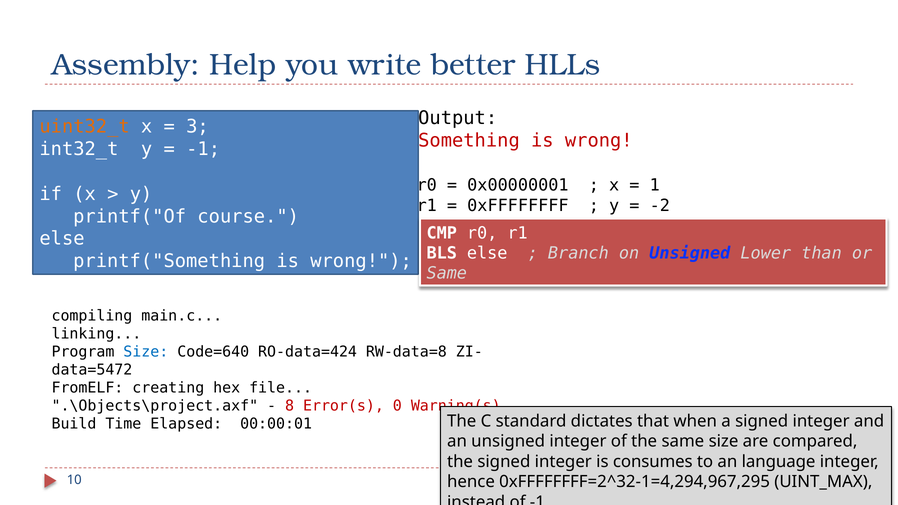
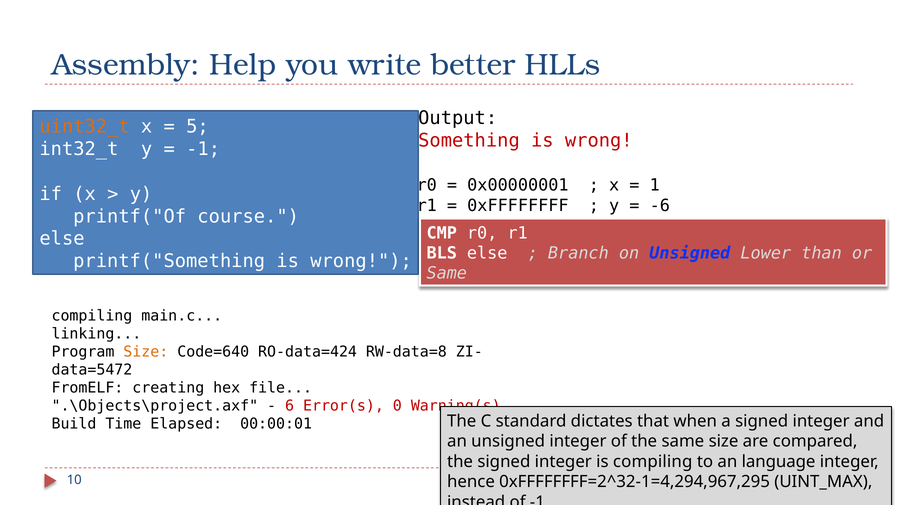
3: 3 -> 5
-2: -2 -> -6
Size at (146, 352) colour: blue -> orange
8: 8 -> 6
is consumes: consumes -> compiling
